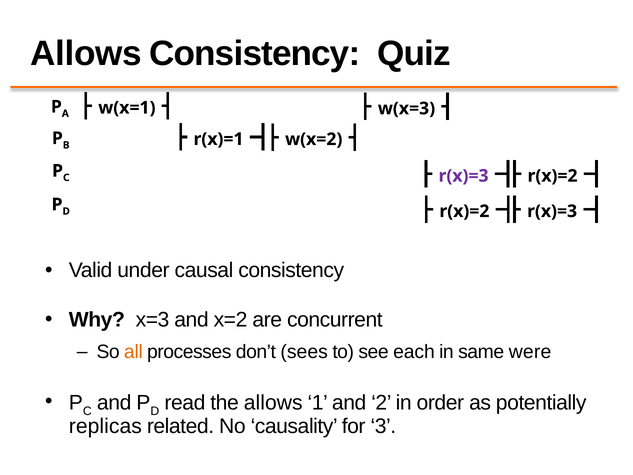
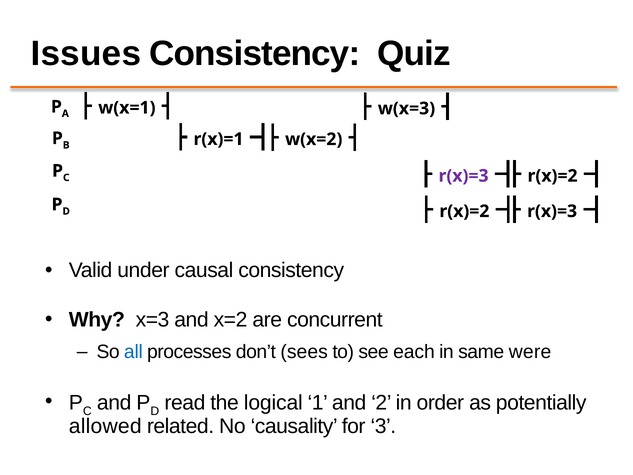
Allows at (86, 53): Allows -> Issues
all colour: orange -> blue
the allows: allows -> logical
replicas: replicas -> allowed
